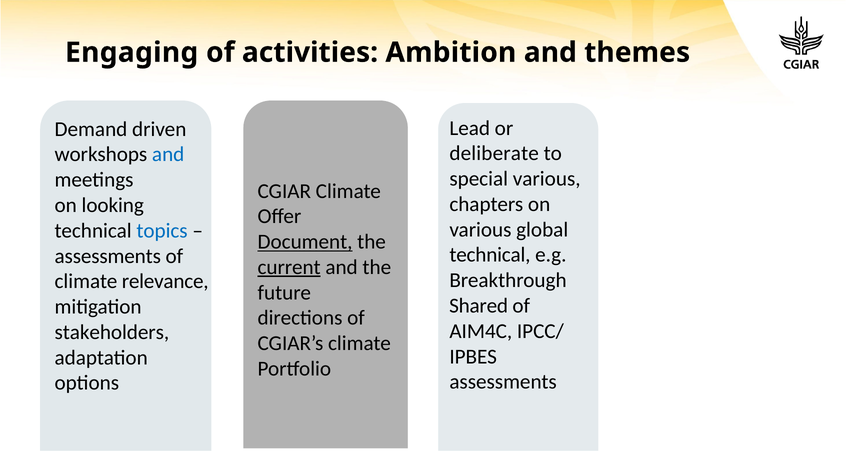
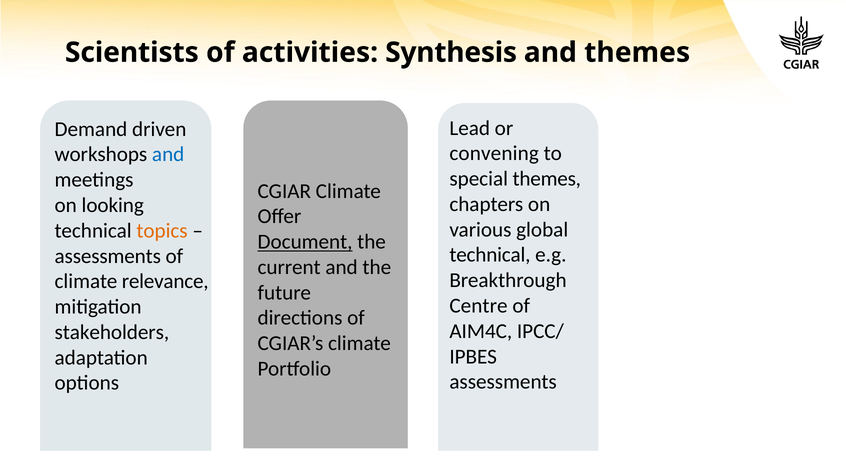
Engaging: Engaging -> Scientists
Ambition: Ambition -> Synthesis
deliberate: deliberate -> convening
special various: various -> themes
topics colour: blue -> orange
current underline: present -> none
Shared: Shared -> Centre
